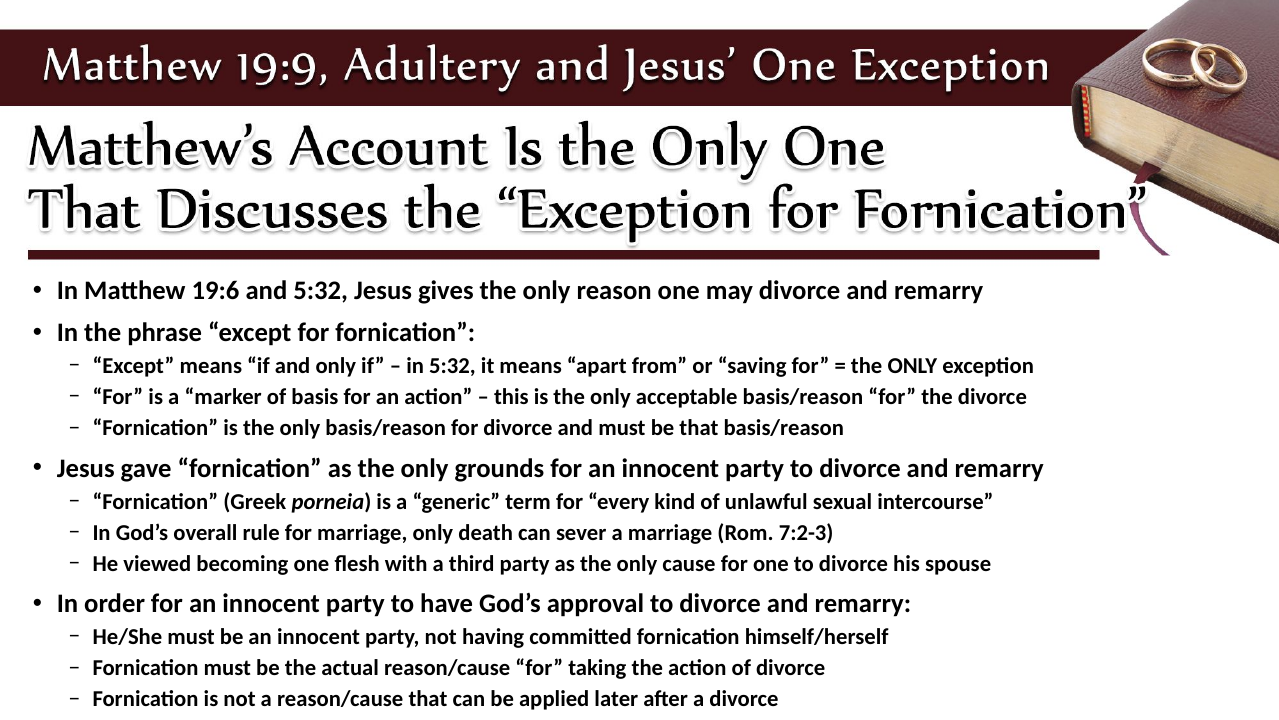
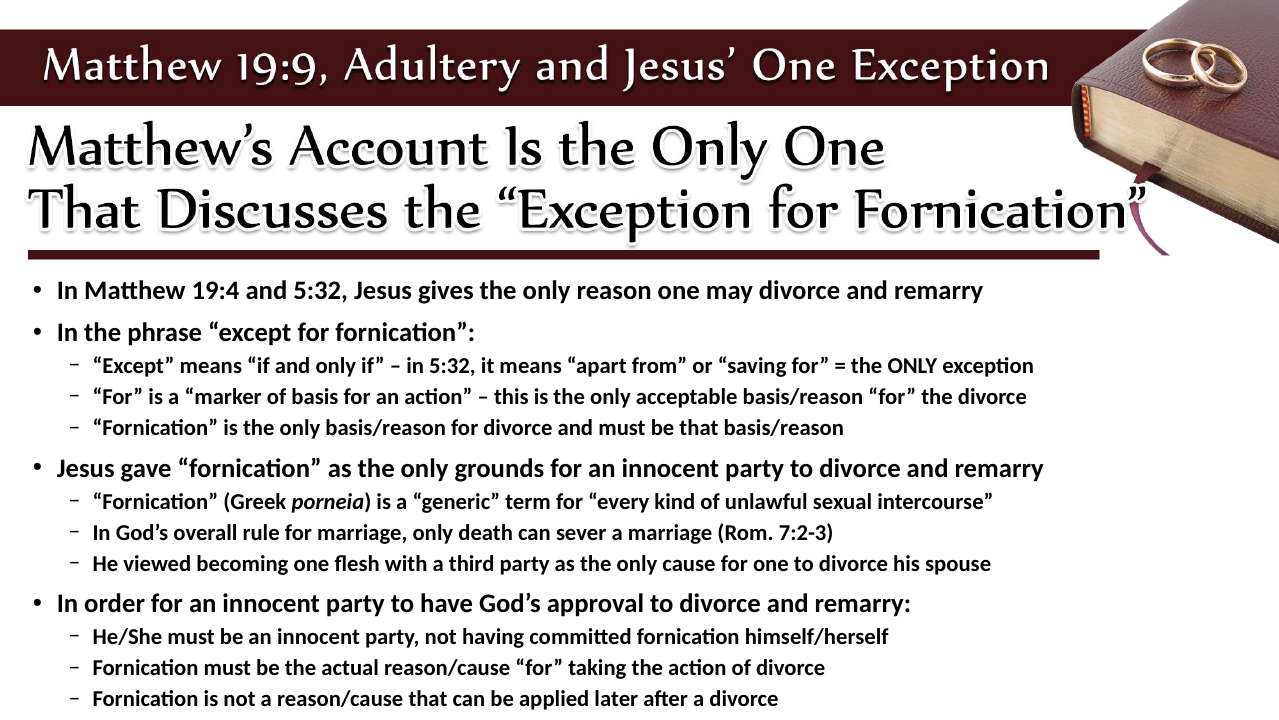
19:6: 19:6 -> 19:4
